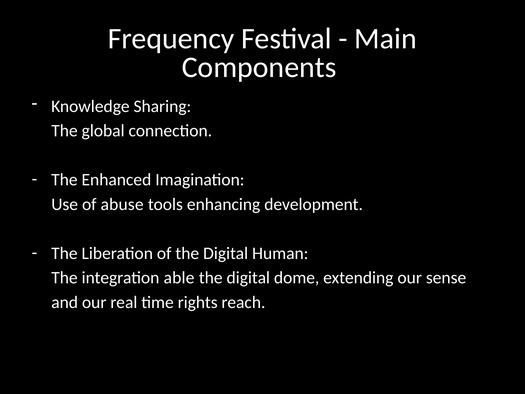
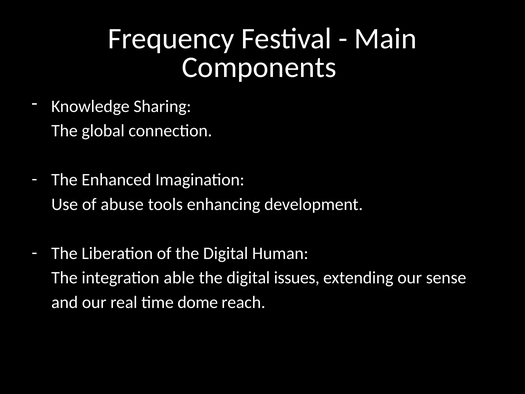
dome: dome -> issues
rights: rights -> dome
